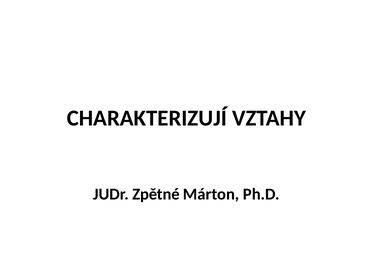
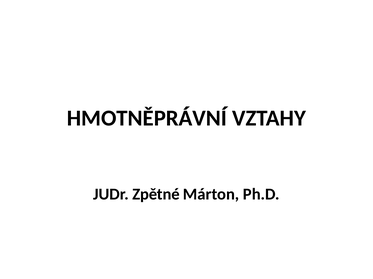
CHARAKTERIZUJÍ: CHARAKTERIZUJÍ -> HMOTNĚPRÁVNÍ
